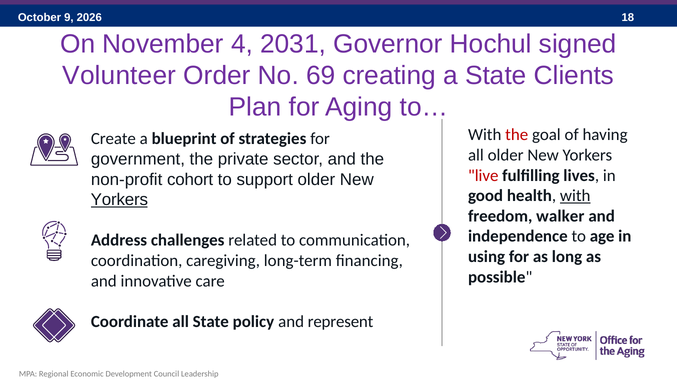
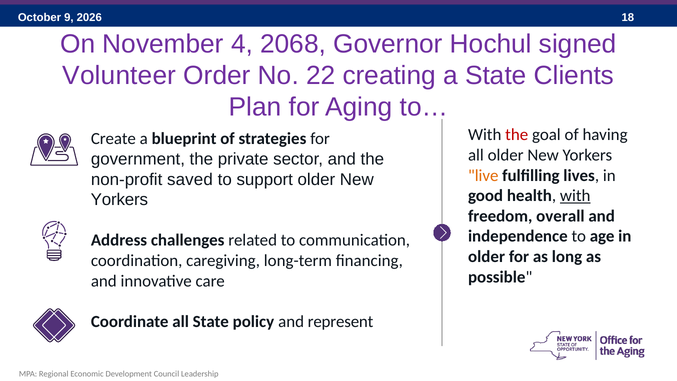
2031: 2031 -> 2068
69: 69 -> 22
live colour: red -> orange
cohort: cohort -> saved
Yorkers at (119, 200) underline: present -> none
walker: walker -> overall
using at (487, 257): using -> older
